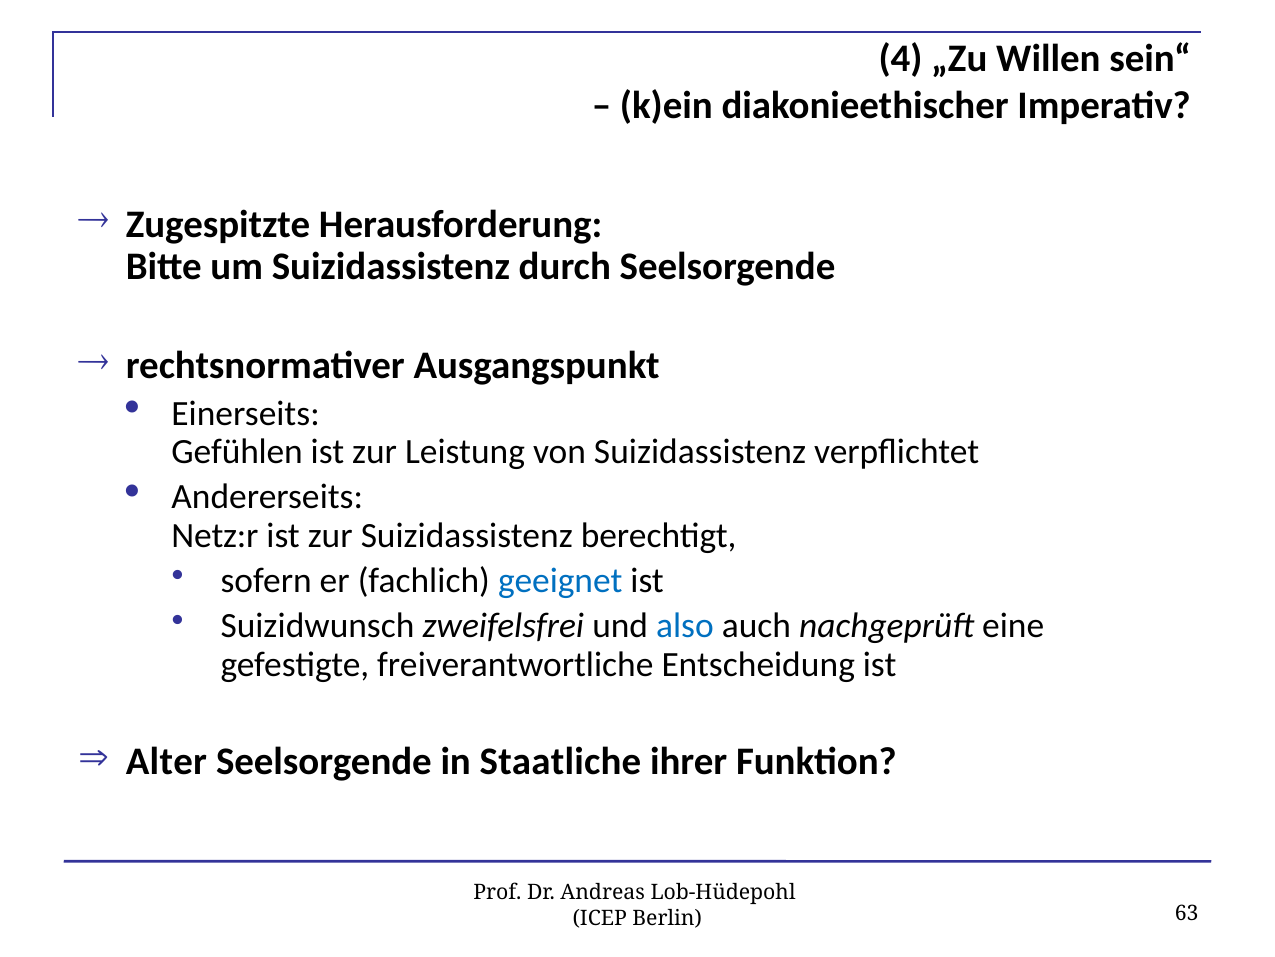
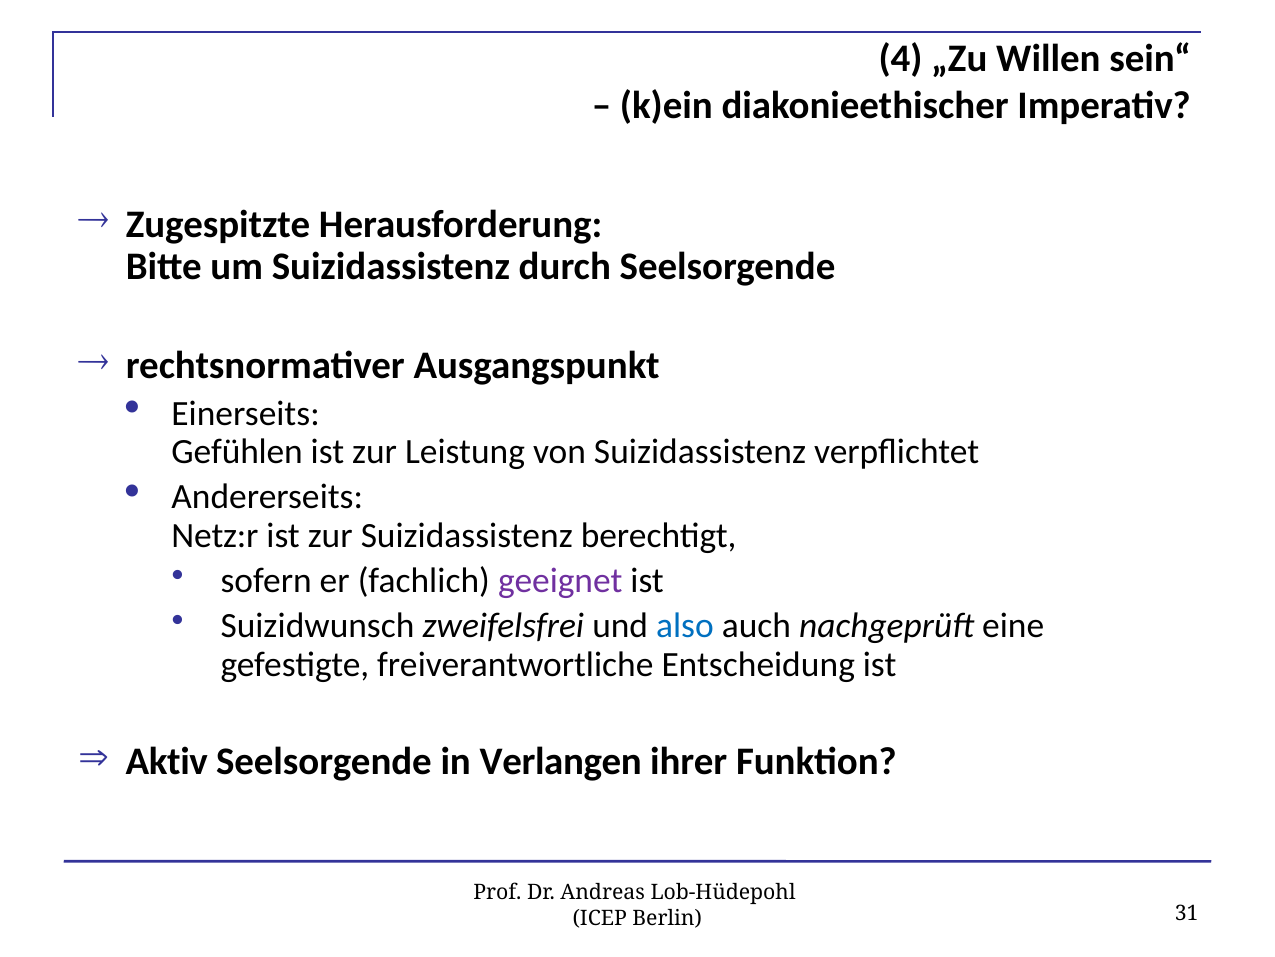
geeignet colour: blue -> purple
Alter: Alter -> Aktiv
Staatliche: Staatliche -> Verlangen
63: 63 -> 31
